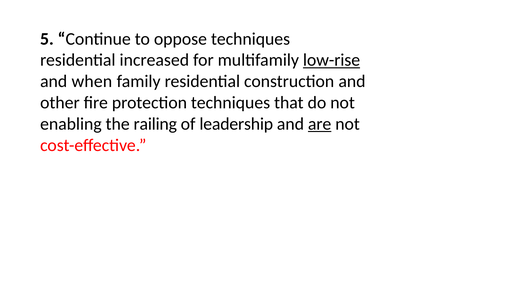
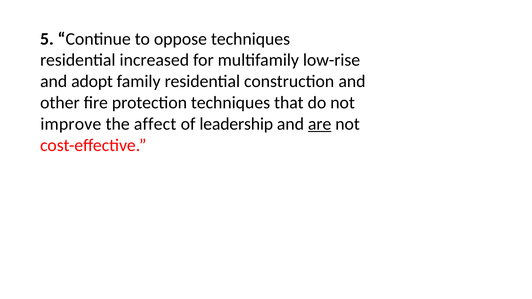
low-rise underline: present -> none
when: when -> adopt
enabling: enabling -> improve
railing: railing -> affect
